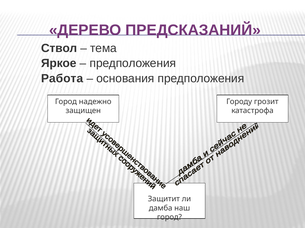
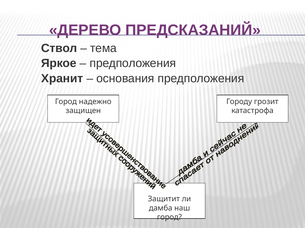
Работа: Работа -> Хранит
